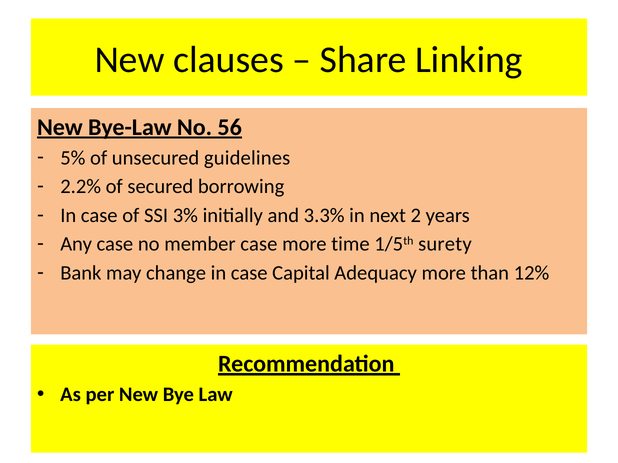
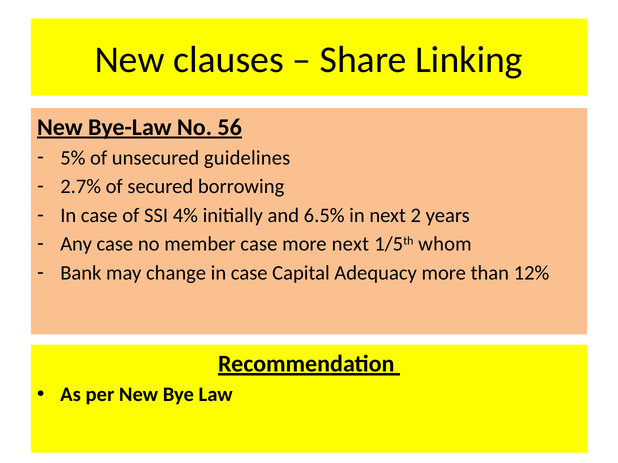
2.2%: 2.2% -> 2.7%
3%: 3% -> 4%
3.3%: 3.3% -> 6.5%
more time: time -> next
surety: surety -> whom
